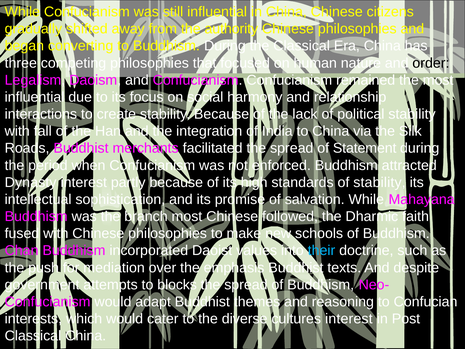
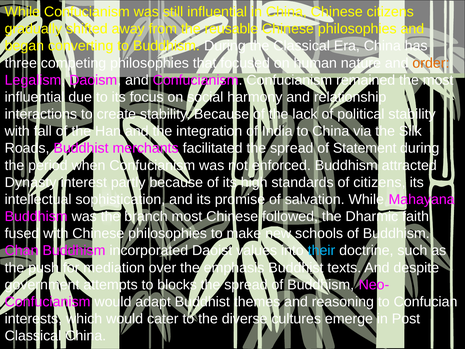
authority: authority -> reusable
order colour: black -> orange
of stability: stability -> citizens
cultures interest: interest -> emerge
